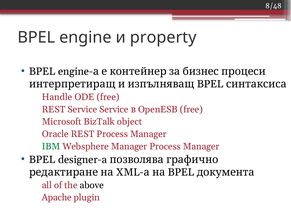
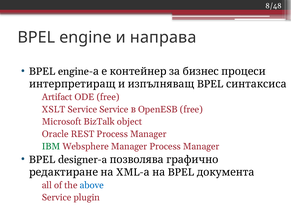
property: property -> направа
Handle: Handle -> Artifact
REST at (54, 109): REST -> XSLT
above colour: black -> blue
Apache at (57, 198): Apache -> Service
